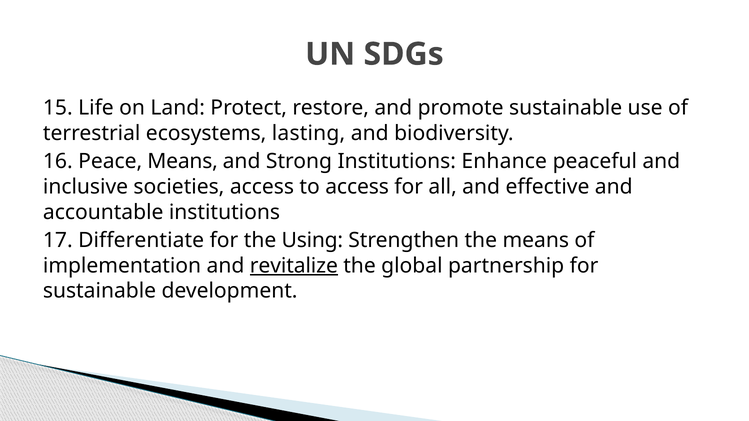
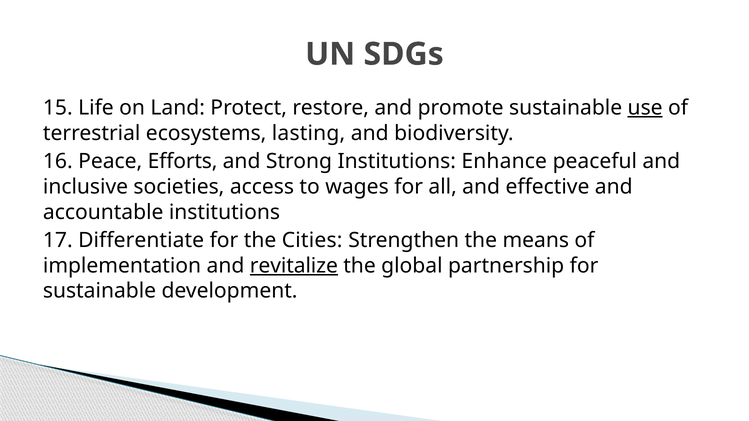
use underline: none -> present
Peace Means: Means -> Efforts
to access: access -> wages
Using: Using -> Cities
